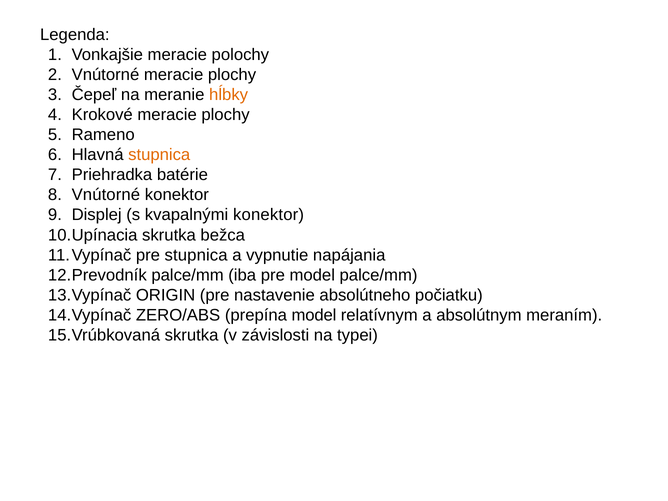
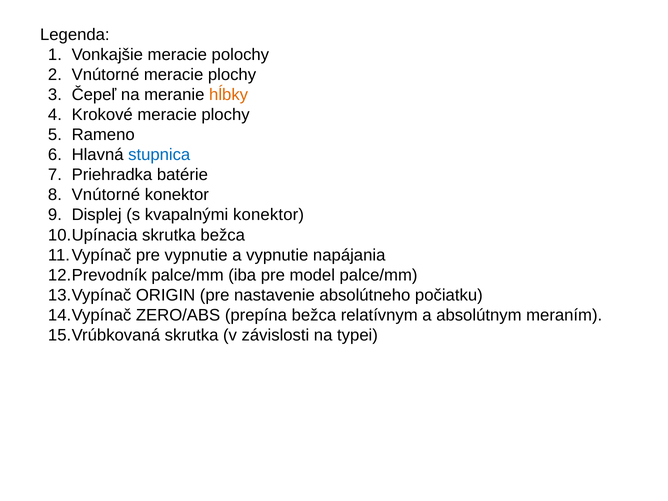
stupnica at (159, 155) colour: orange -> blue
pre stupnica: stupnica -> vypnutie
prepína model: model -> bežca
